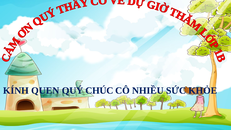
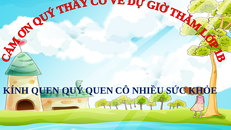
QUÝ CHÚC: CHÚC -> QUEN
